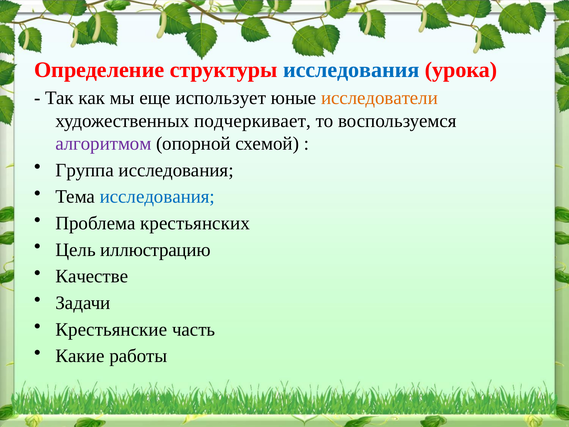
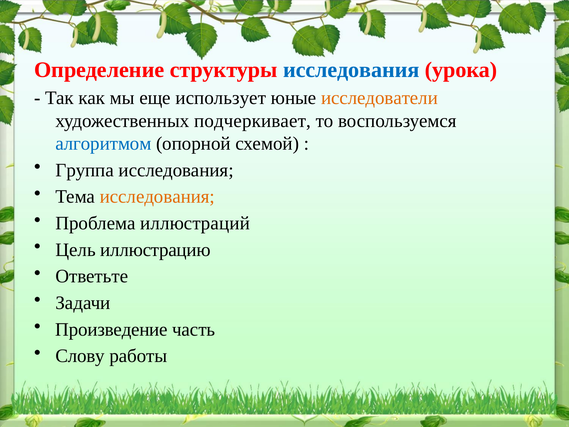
алгоритмом colour: purple -> blue
исследования at (157, 197) colour: blue -> orange
крестьянских: крестьянских -> иллюстраций
Качестве: Качестве -> Ответьте
Крестьянские: Крестьянские -> Произведение
Какие: Какие -> Слову
